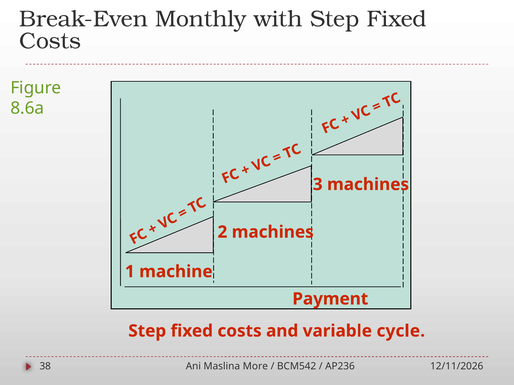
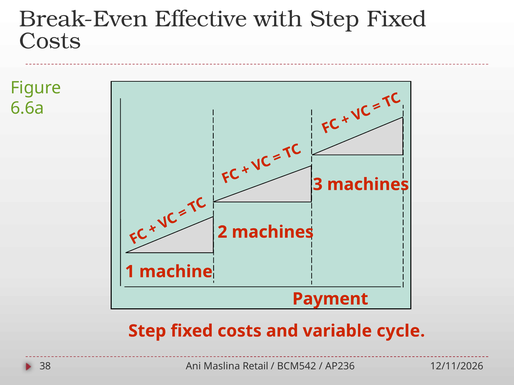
Monthly: Monthly -> Effective
8.6a: 8.6a -> 6.6a
More: More -> Retail
